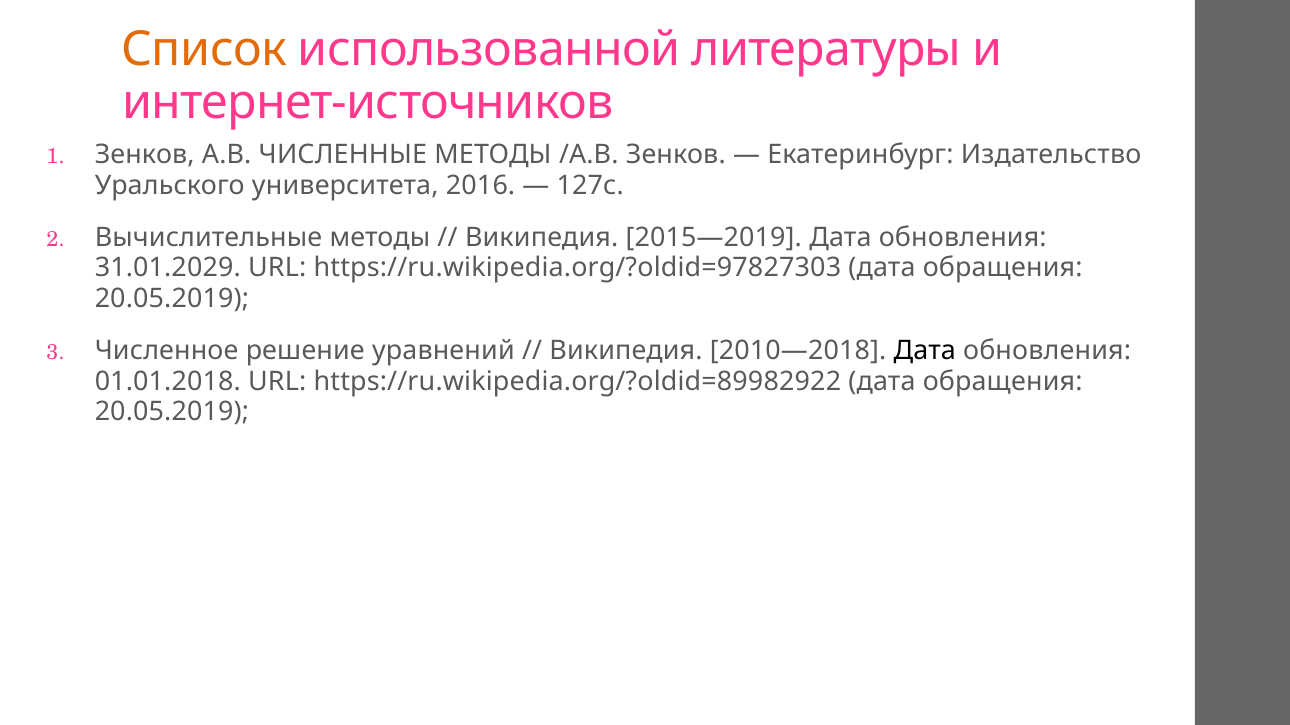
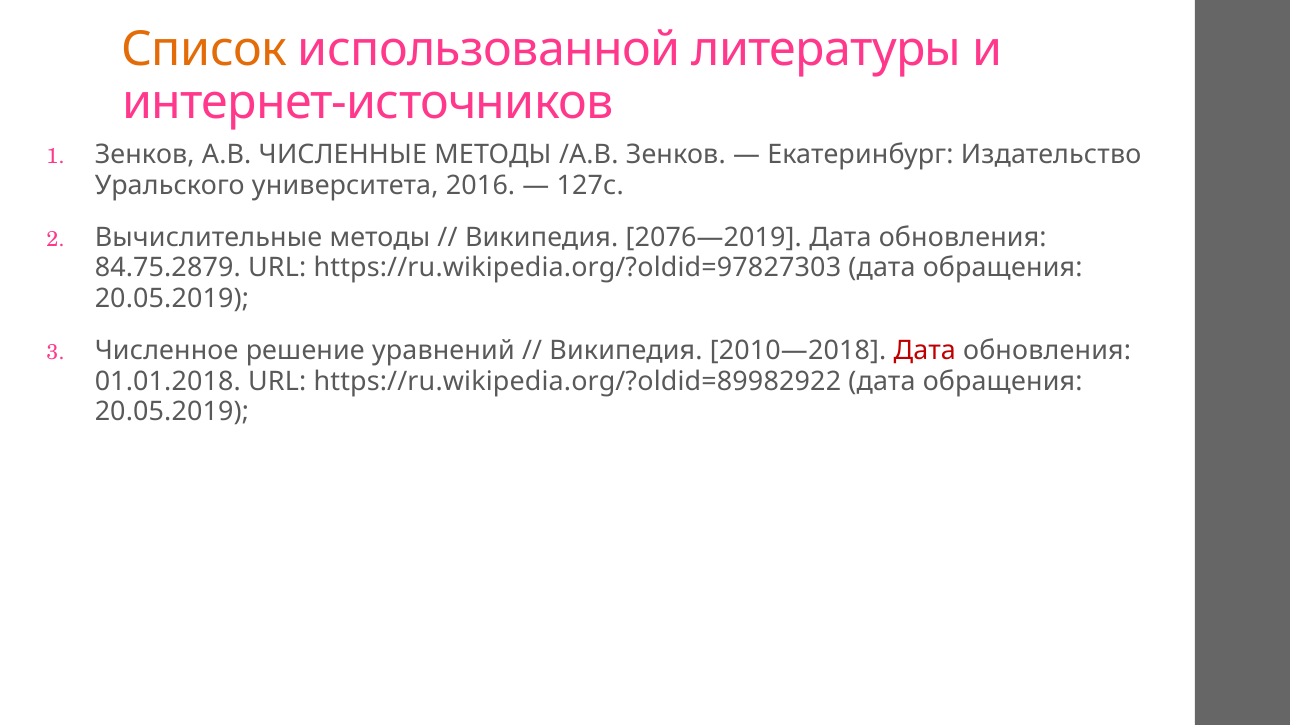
2015—2019: 2015—2019 -> 2076—2019
31.01.2029: 31.01.2029 -> 84.75.2879
Дата at (925, 351) colour: black -> red
